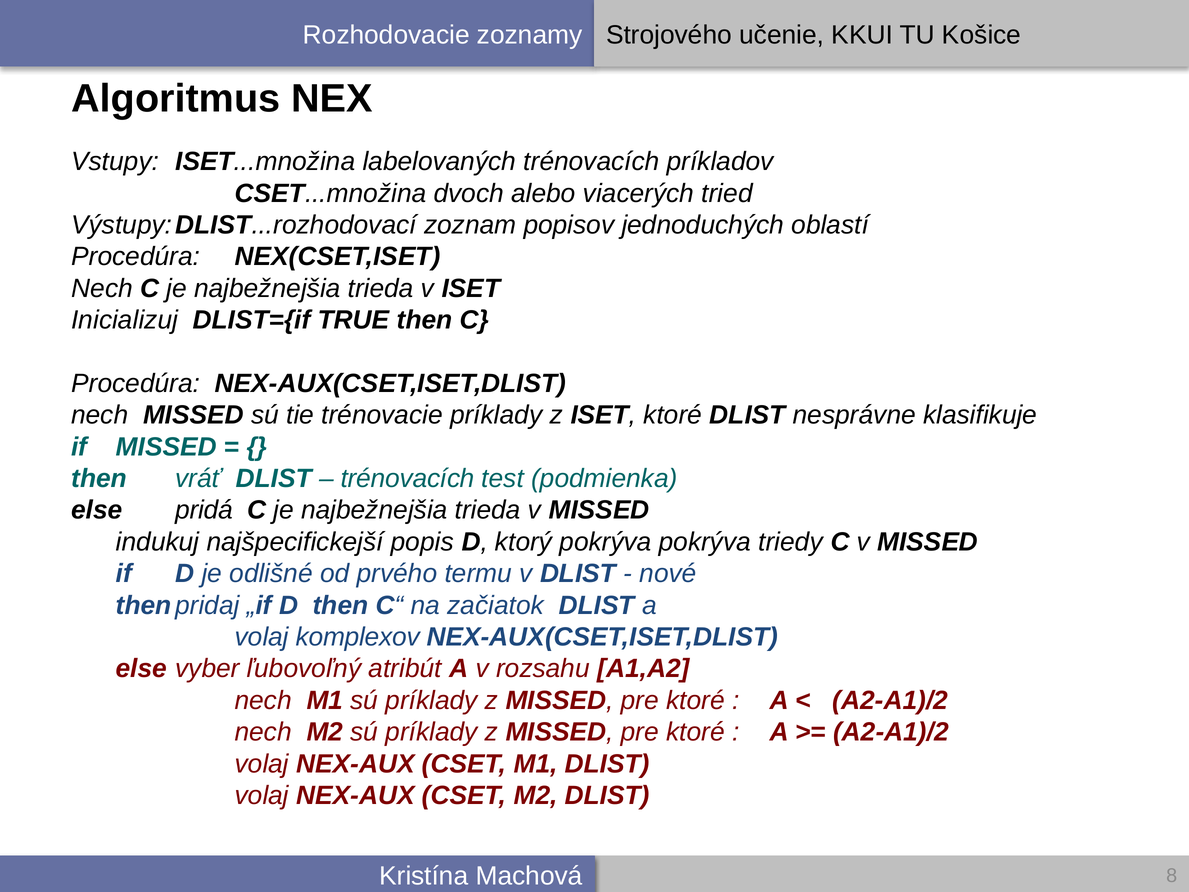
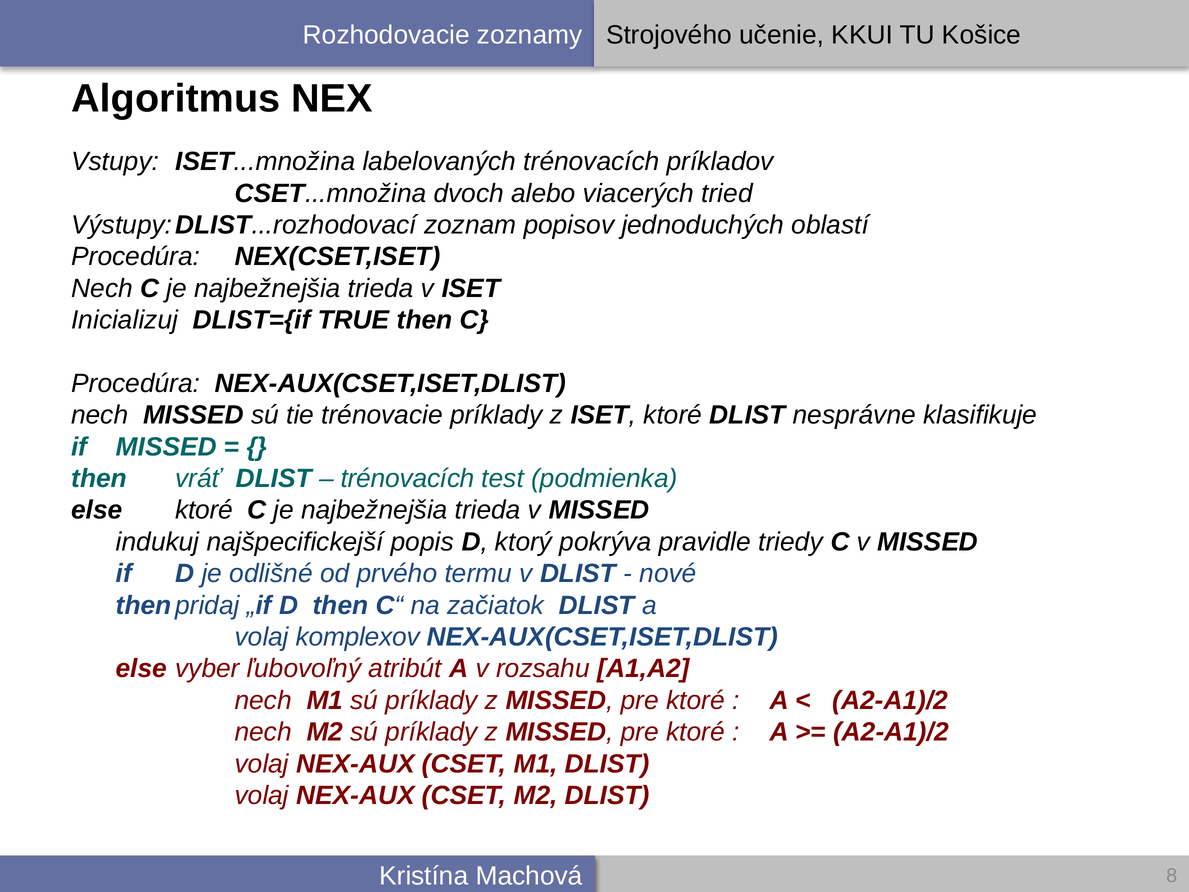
else pridá: pridá -> ktoré
pokrýva pokrýva: pokrýva -> pravidle
